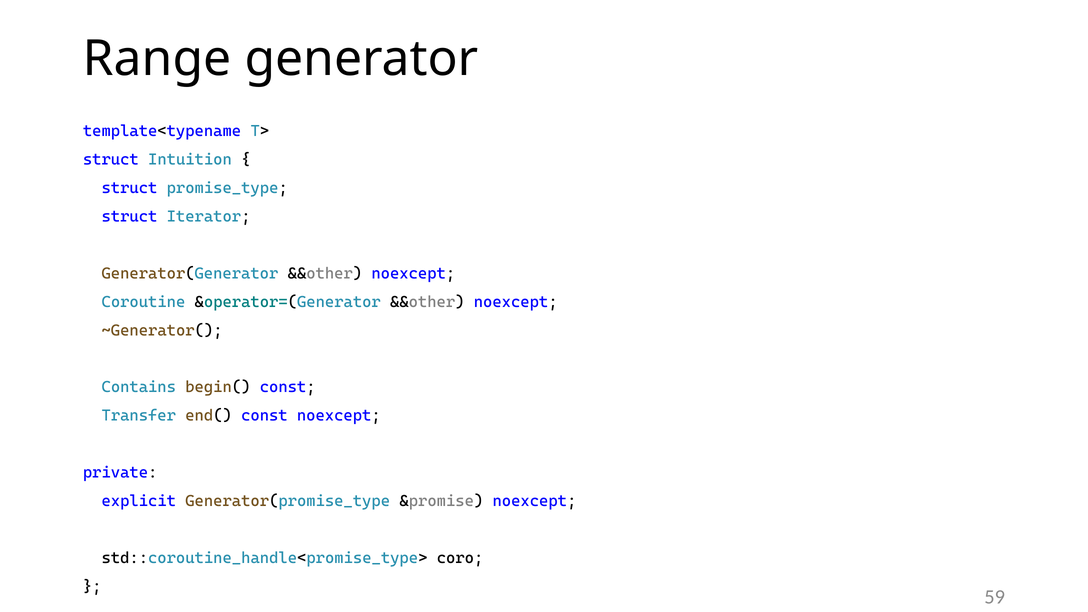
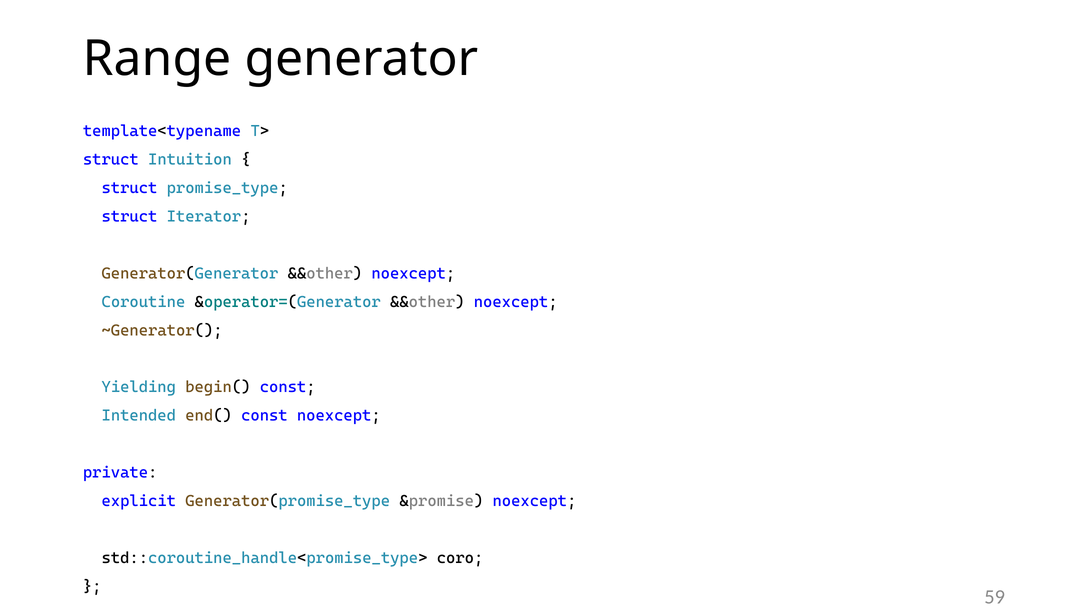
Contains: Contains -> Yielding
Transfer: Transfer -> Intended
